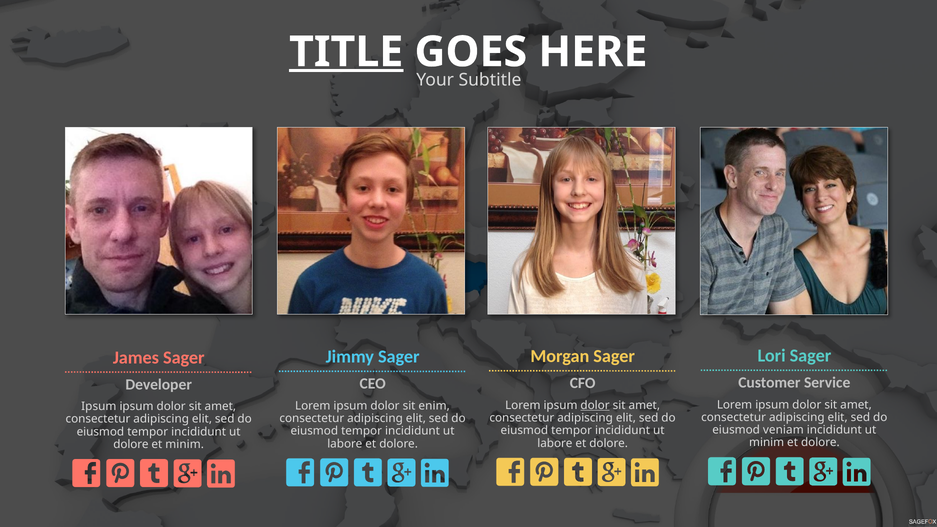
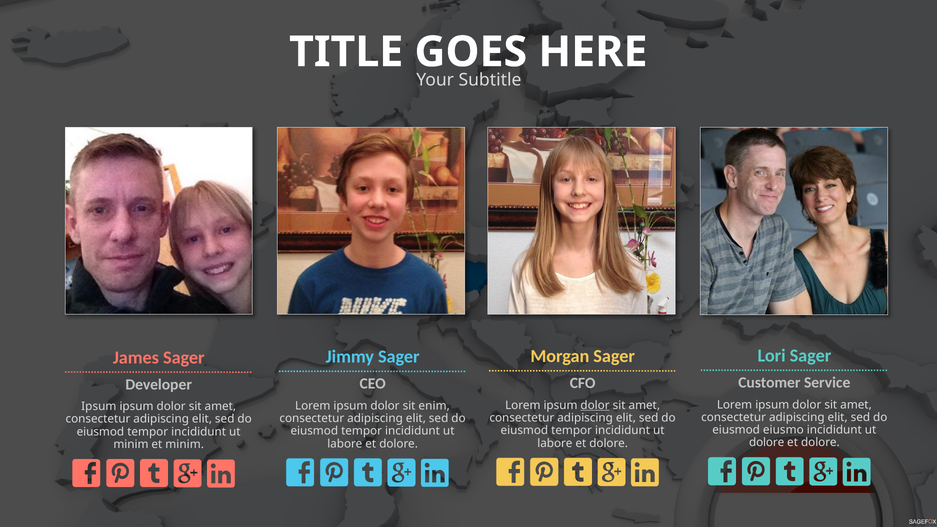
TITLE underline: present -> none
veniam: veniam -> eiusmo
minim at (767, 443): minim -> dolore
dolore at (131, 444): dolore -> minim
